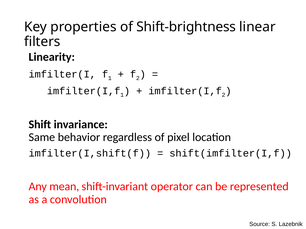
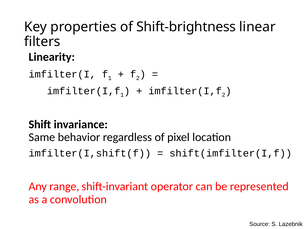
mean: mean -> range
